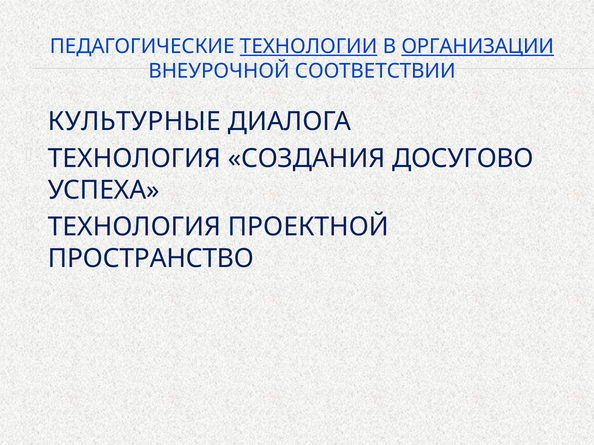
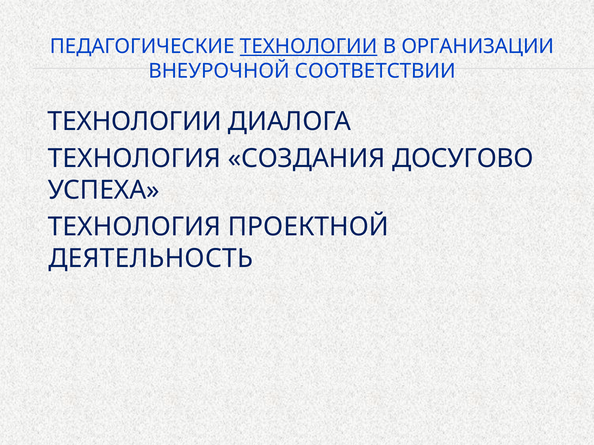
ОРГАНИЗАЦИИ underline: present -> none
КУЛЬТУРНЫЕ at (134, 122): КУЛЬТУРНЫЕ -> ТЕХНОЛОГИИ
ПРОСТРАНСТВО: ПРОСТРАНСТВО -> ДЕЯТЕЛЬНОСТЬ
